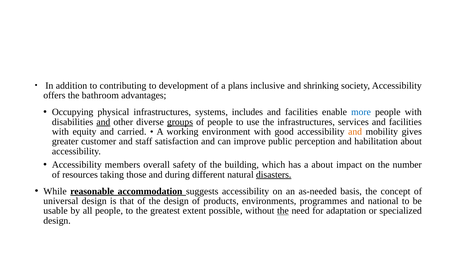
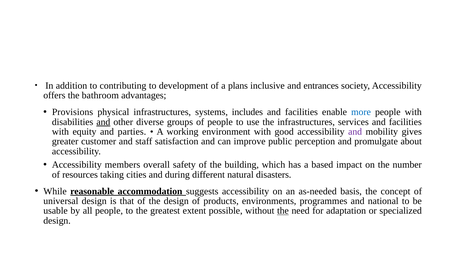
shrinking: shrinking -> entrances
Occupying: Occupying -> Provisions
groups underline: present -> none
carried: carried -> parties
and at (355, 132) colour: orange -> purple
habilitation: habilitation -> promulgate
a about: about -> based
those: those -> cities
disasters underline: present -> none
